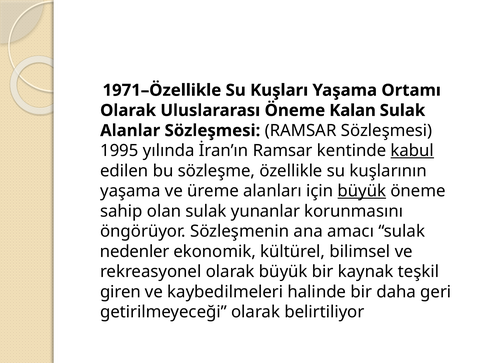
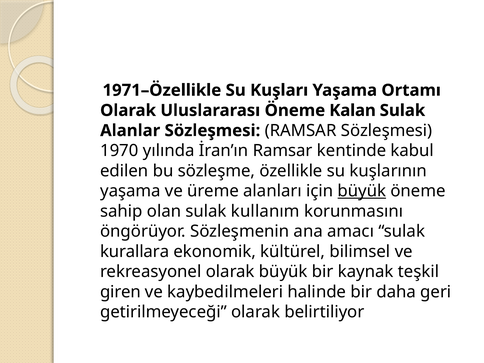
1995: 1995 -> 1970
kabul underline: present -> none
yunanlar: yunanlar -> kullanım
nedenler: nedenler -> kurallara
